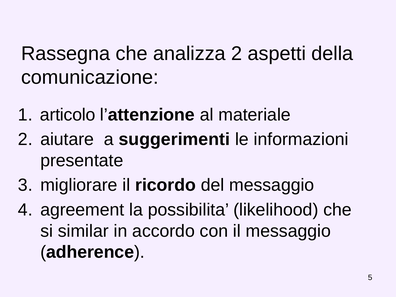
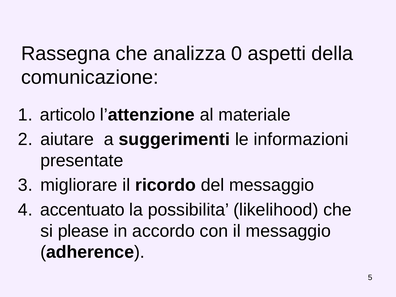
analizza 2: 2 -> 0
agreement: agreement -> accentuato
similar: similar -> please
